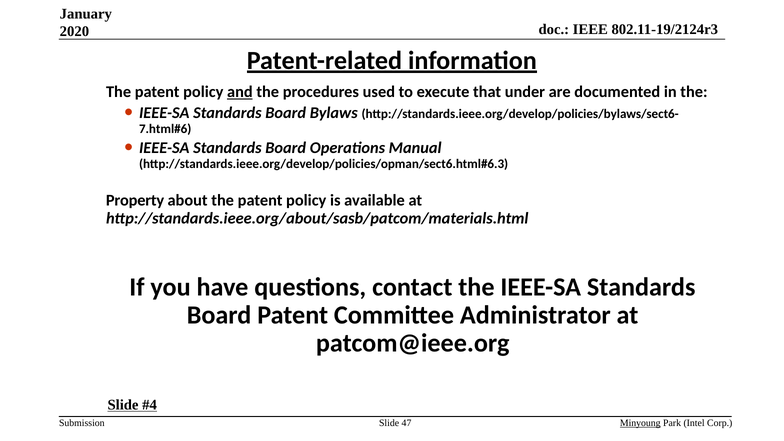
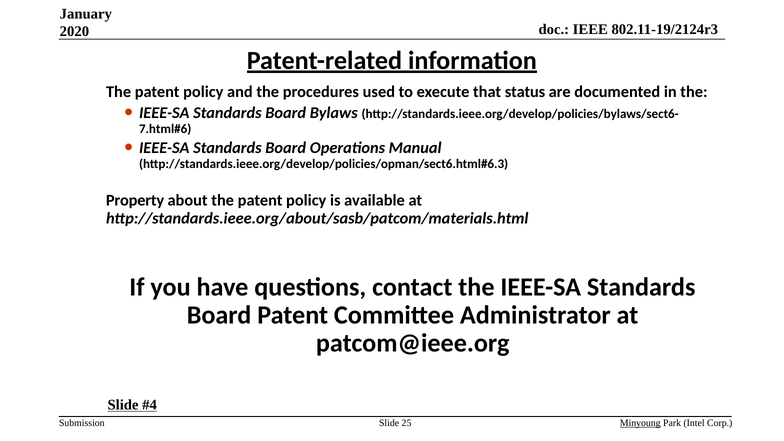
and underline: present -> none
under: under -> status
47: 47 -> 25
